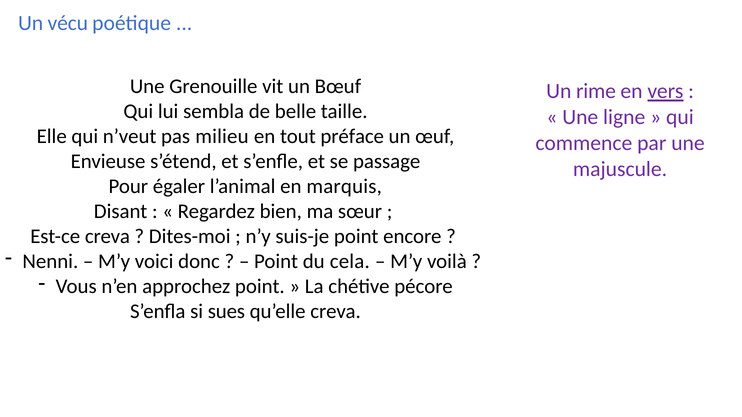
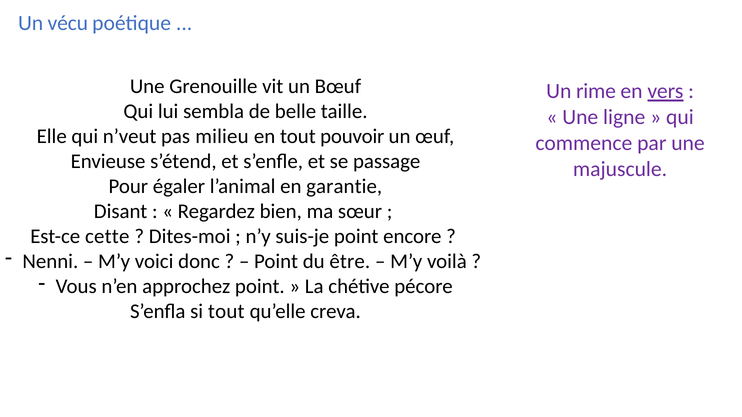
préface: préface -> pouvoir
marquis: marquis -> garantie
Est-ce creva: creva -> cette
cela: cela -> être
si sues: sues -> tout
